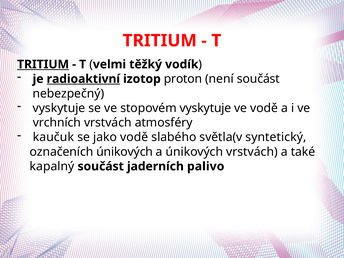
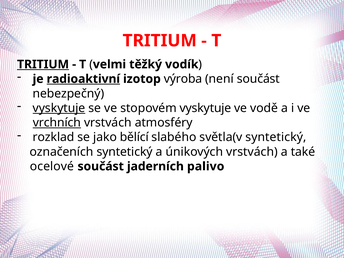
proton: proton -> výroba
vyskytuje at (59, 108) underline: none -> present
vrchních underline: none -> present
kaučuk: kaučuk -> rozklad
jako vodě: vodě -> bělící
označeních únikových: únikových -> syntetický
kapalný: kapalný -> ocelové
